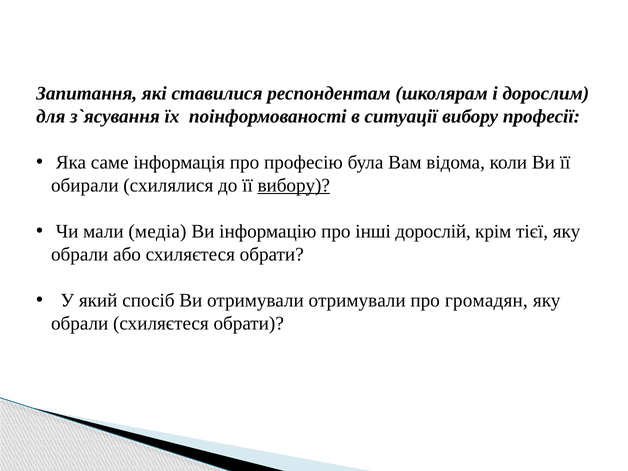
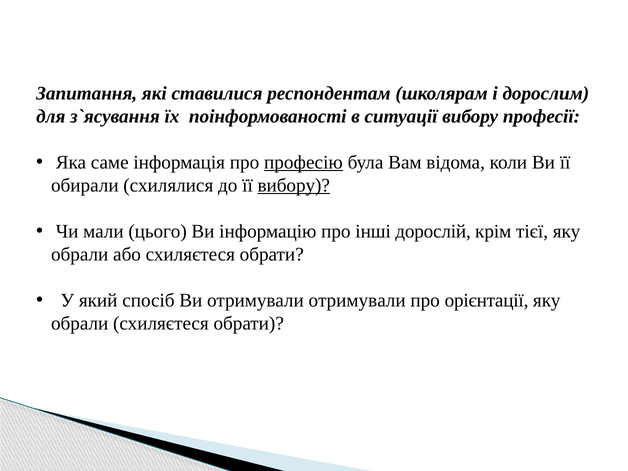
професію underline: none -> present
медіа: медіа -> цього
громадян: громадян -> орієнтації
